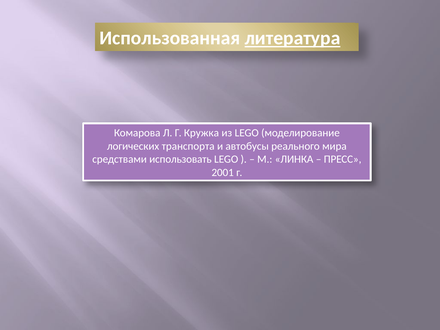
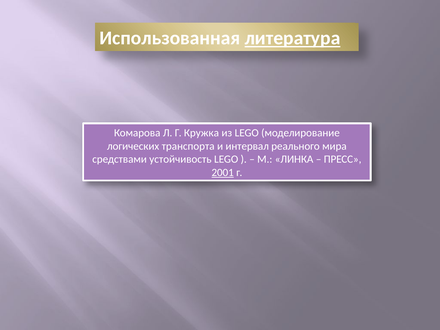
автобусы: автобусы -> интервал
использовать: использовать -> устойчивость
2001 underline: none -> present
